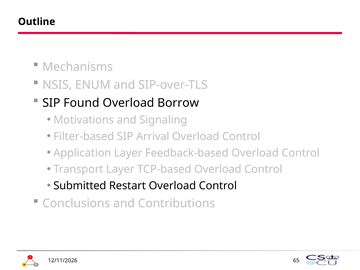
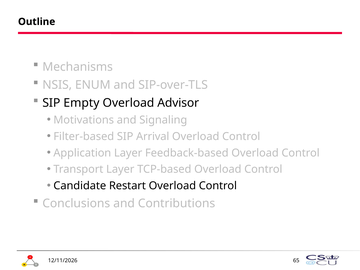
Found: Found -> Empty
Borrow: Borrow -> Advisor
Submitted: Submitted -> Candidate
